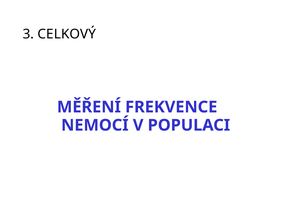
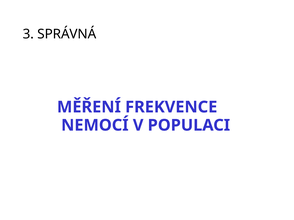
CELKOVÝ: CELKOVÝ -> SPRÁVNÁ
